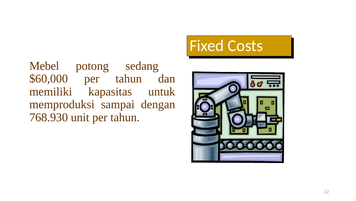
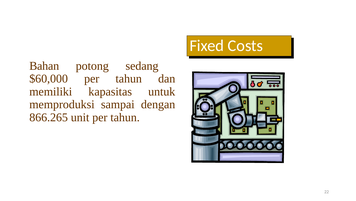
Mebel: Mebel -> Bahan
768.930: 768.930 -> 866.265
